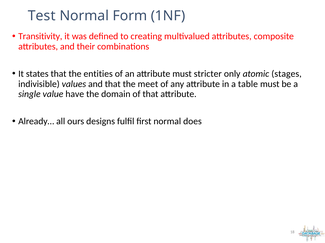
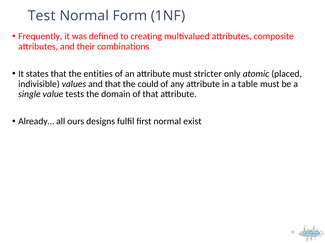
Transitivity: Transitivity -> Frequently
stages: stages -> placed
meet: meet -> could
have: have -> tests
does: does -> exist
